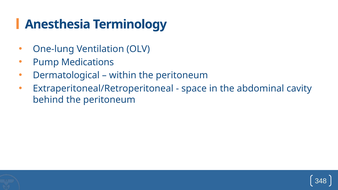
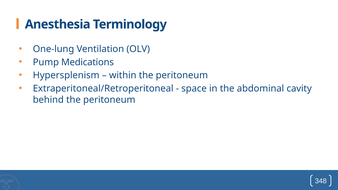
Dermatological: Dermatological -> Hypersplenism
